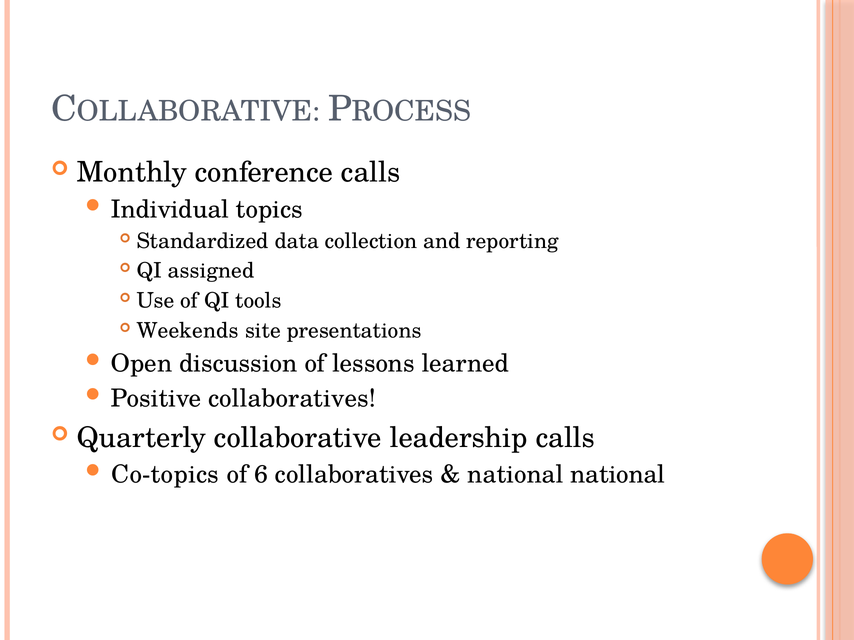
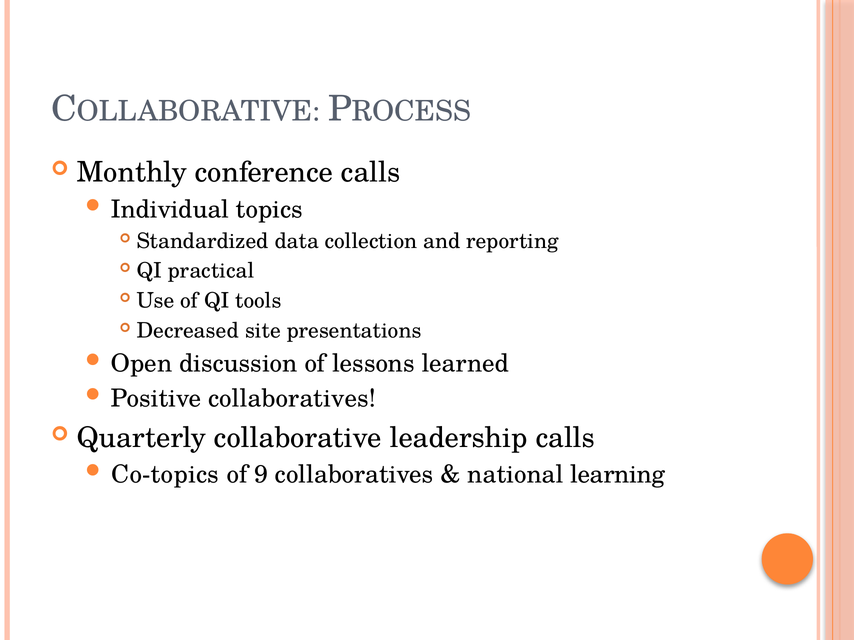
assigned: assigned -> practical
Weekends: Weekends -> Decreased
6: 6 -> 9
national national: national -> learning
